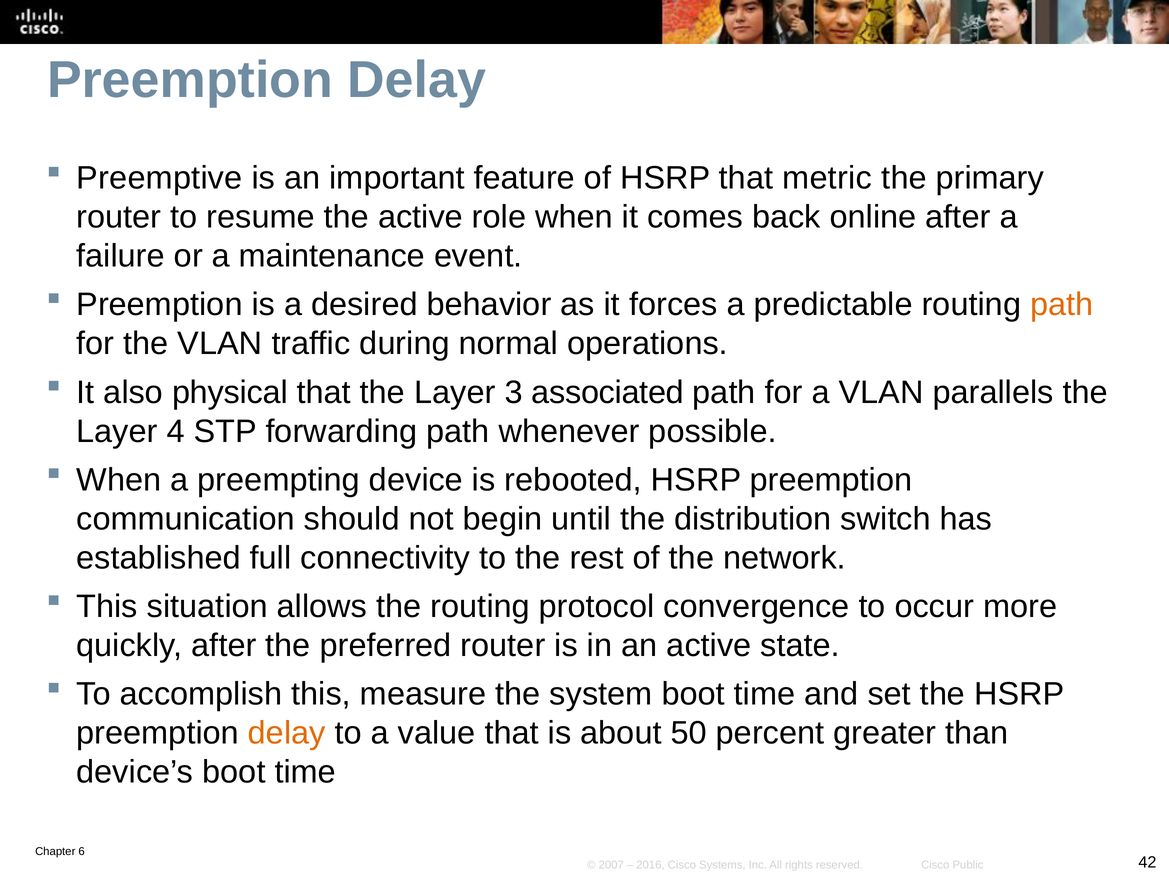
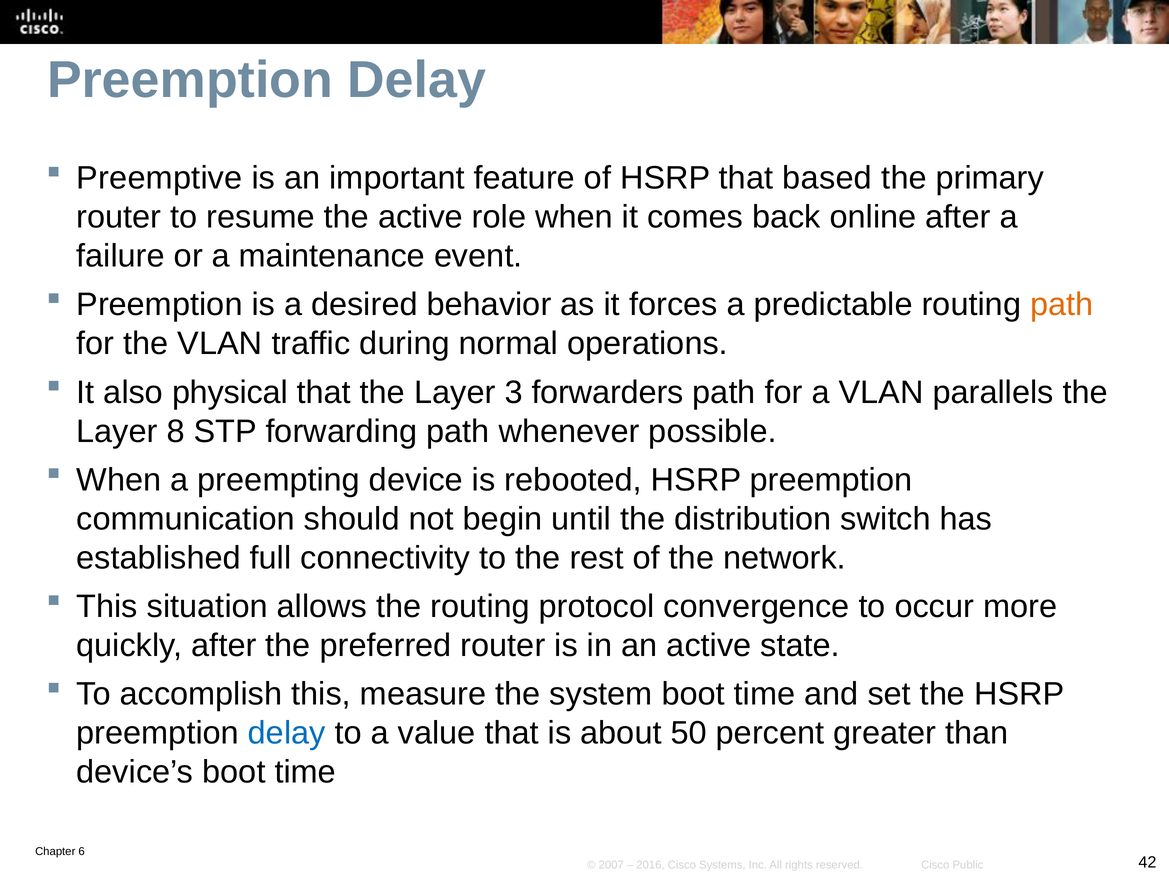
metric: metric -> based
associated: associated -> forwarders
4: 4 -> 8
delay at (287, 734) colour: orange -> blue
